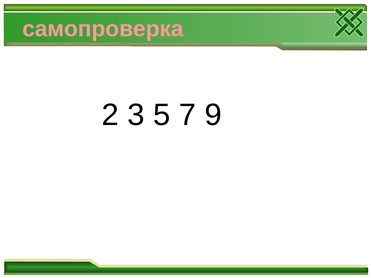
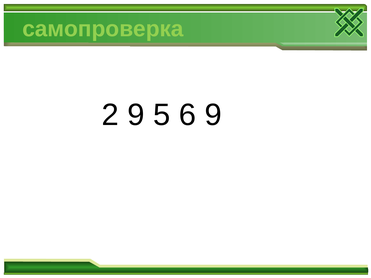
самопроверка colour: pink -> light green
2 3: 3 -> 9
7: 7 -> 6
